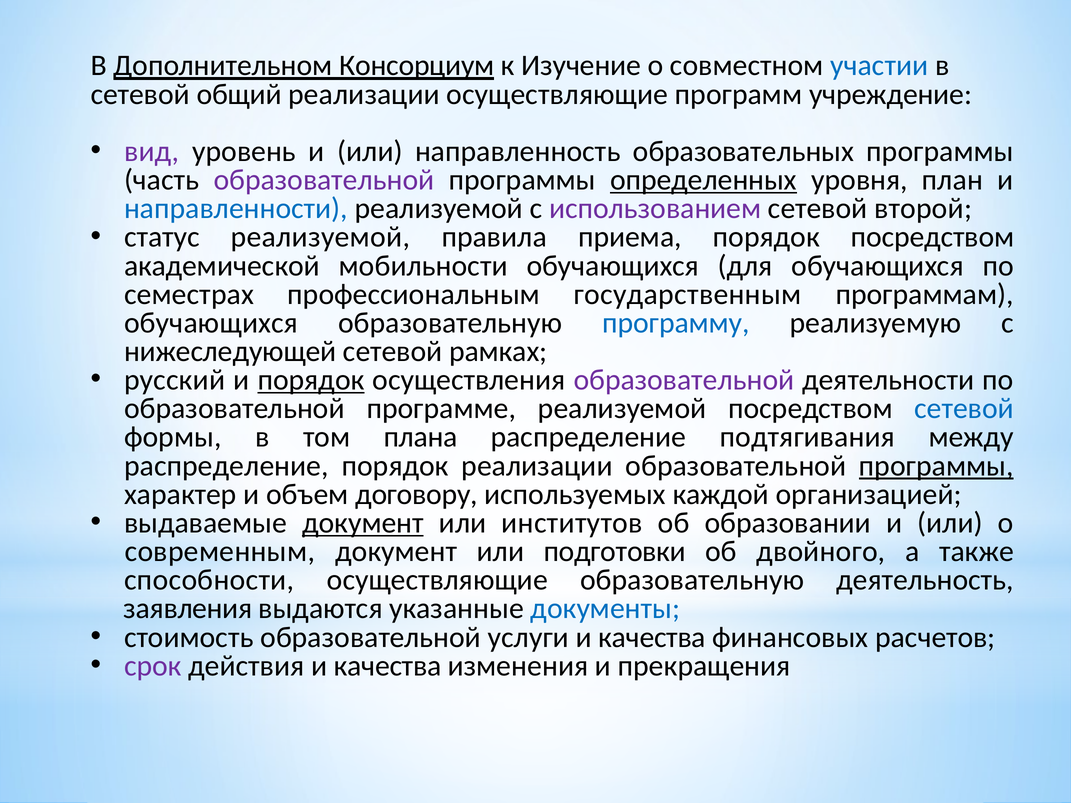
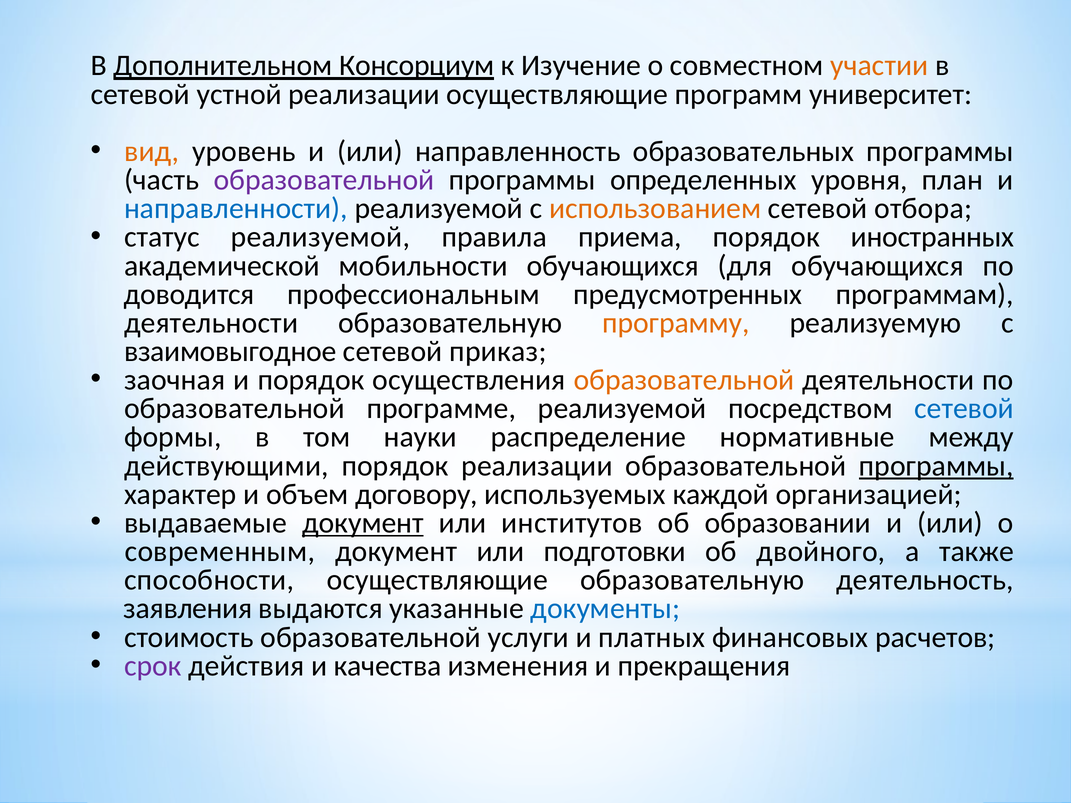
участии colour: blue -> orange
общий: общий -> устной
учреждение: учреждение -> университет
вид colour: purple -> orange
определенных underline: present -> none
использованием colour: purple -> orange
второй: второй -> отбора
порядок посредством: посредством -> иностранных
семестрах: семестрах -> доводится
государственным: государственным -> предусмотренных
обучающихся at (211, 323): обучающихся -> деятельности
программу colour: blue -> orange
нижеследующей: нижеследующей -> взаимовыгодное
рамках: рамках -> приказ
русский: русский -> заочная
порядок at (311, 380) underline: present -> none
образовательной at (684, 380) colour: purple -> orange
плана: плана -> науки
подтягивания: подтягивания -> нормативные
распределение at (226, 466): распределение -> действующими
услуги и качества: качества -> платных
